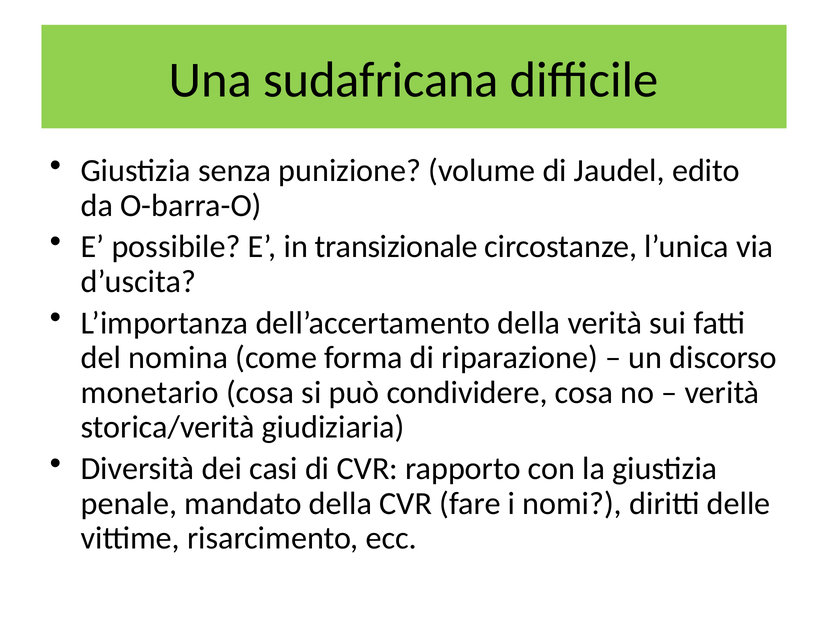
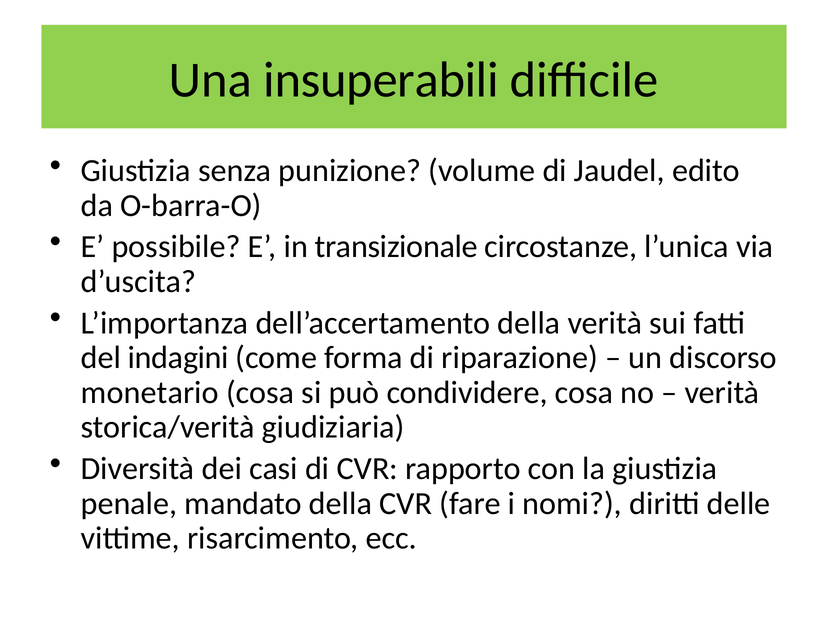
sudafricana: sudafricana -> insuperabili
nomina: nomina -> indagini
